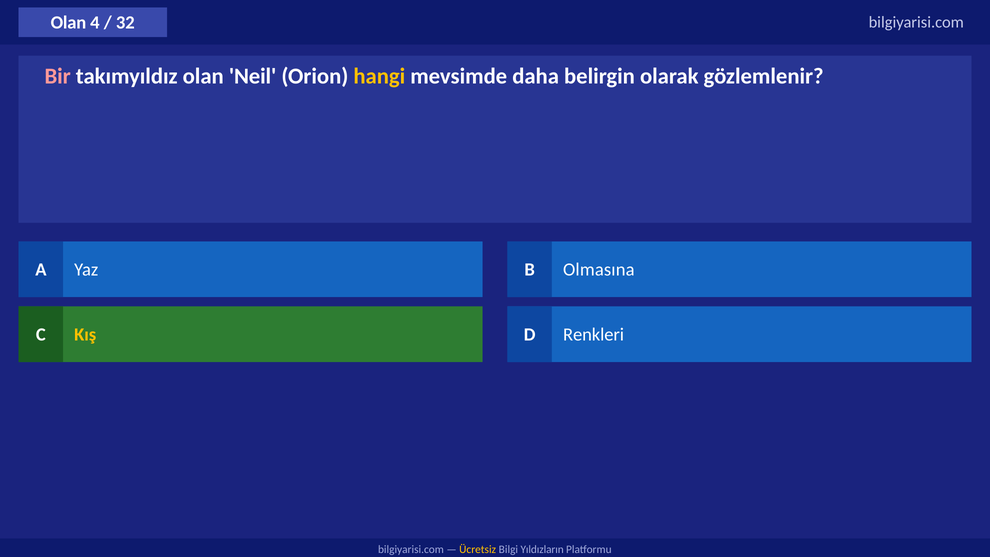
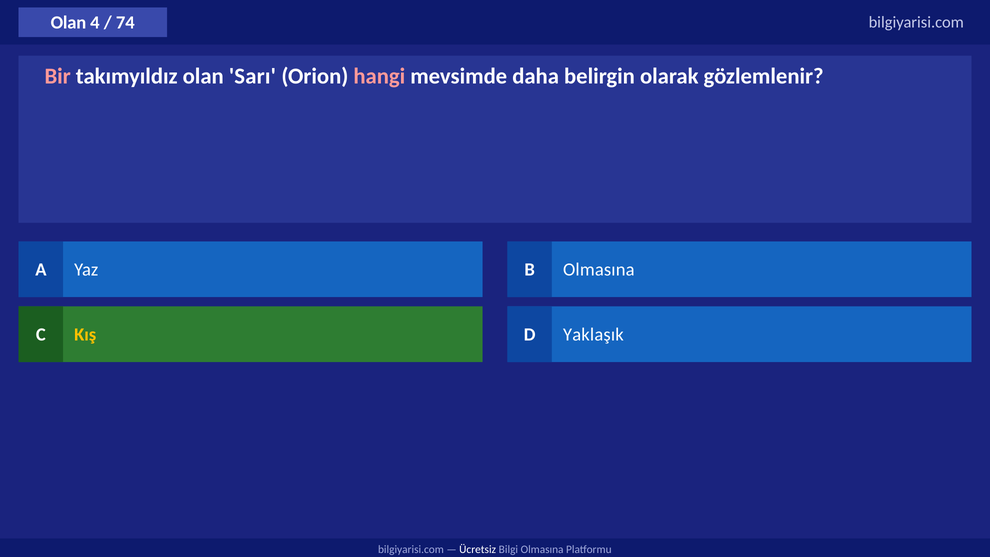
32: 32 -> 74
Neil: Neil -> Sarı
hangi colour: yellow -> pink
Renkleri: Renkleri -> Yaklaşık
Ücretsiz colour: yellow -> white
Bilgi Yıldızların: Yıldızların -> Olmasına
